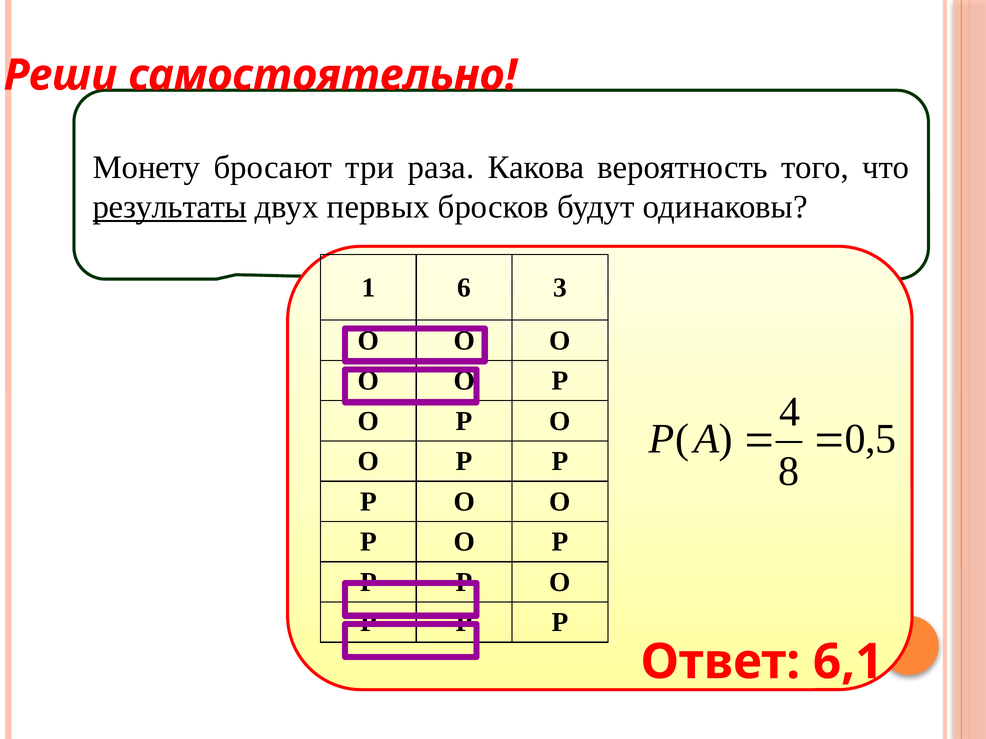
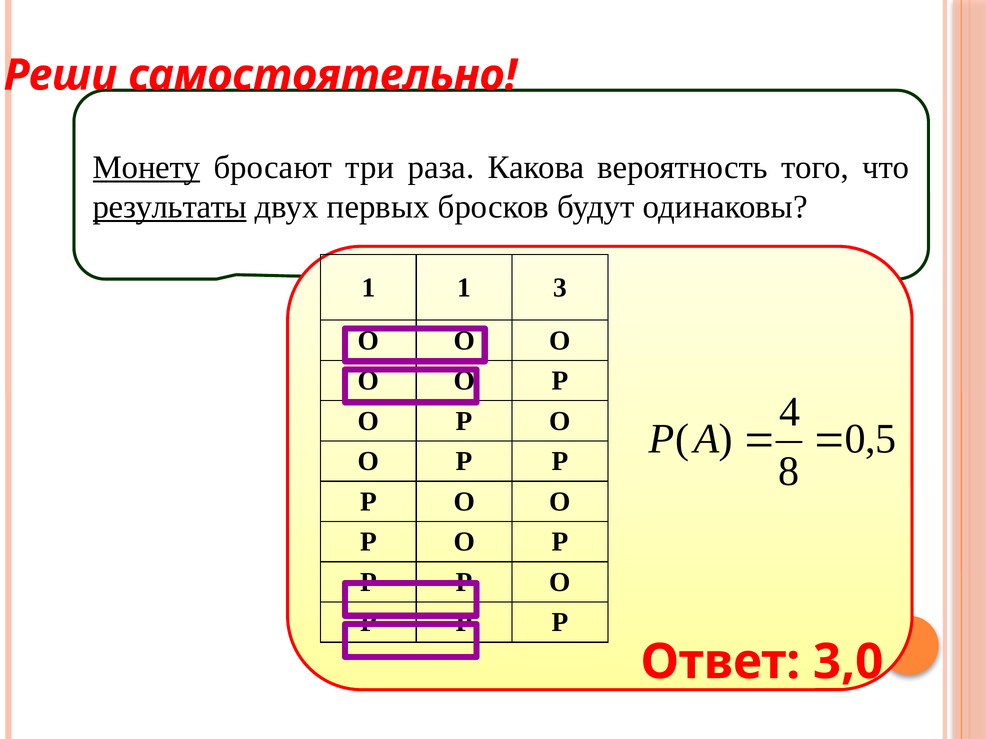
Монету underline: none -> present
1 6: 6 -> 1
6,1: 6,1 -> 3,0
